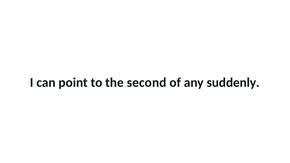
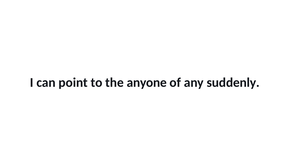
second: second -> anyone
